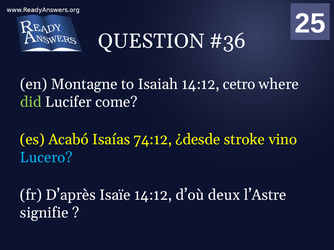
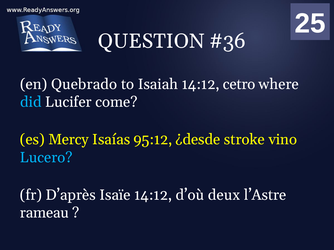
Montagne: Montagne -> Quebrado
did colour: light green -> light blue
Acabó: Acabó -> Mercy
74:12: 74:12 -> 95:12
signifie: signifie -> rameau
